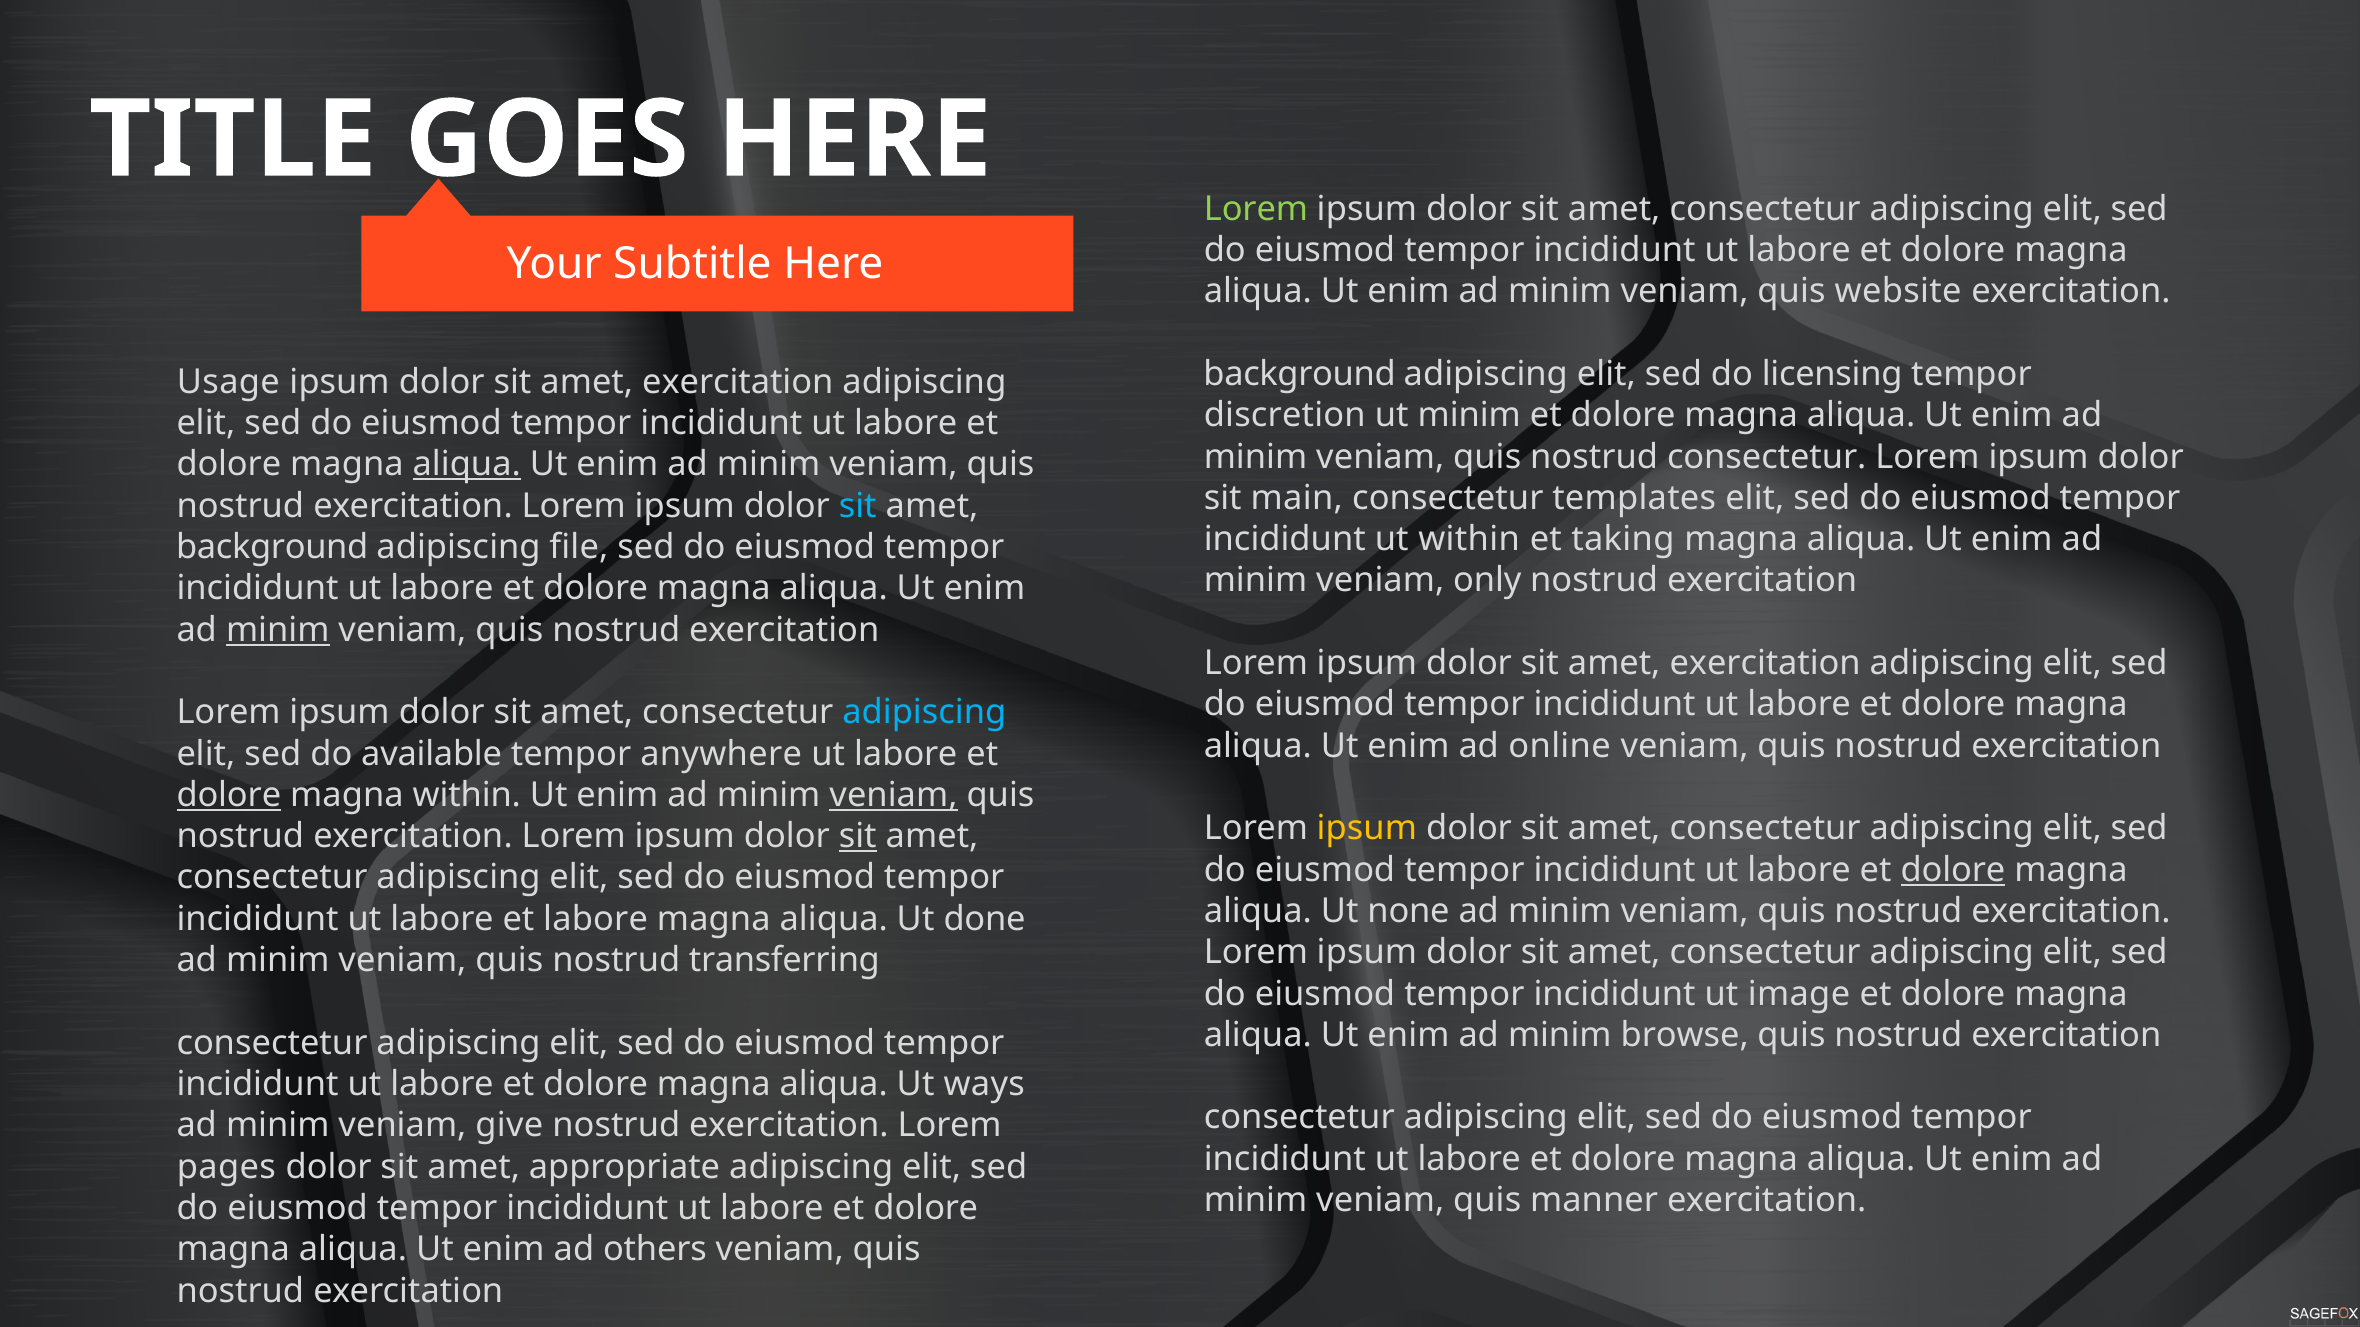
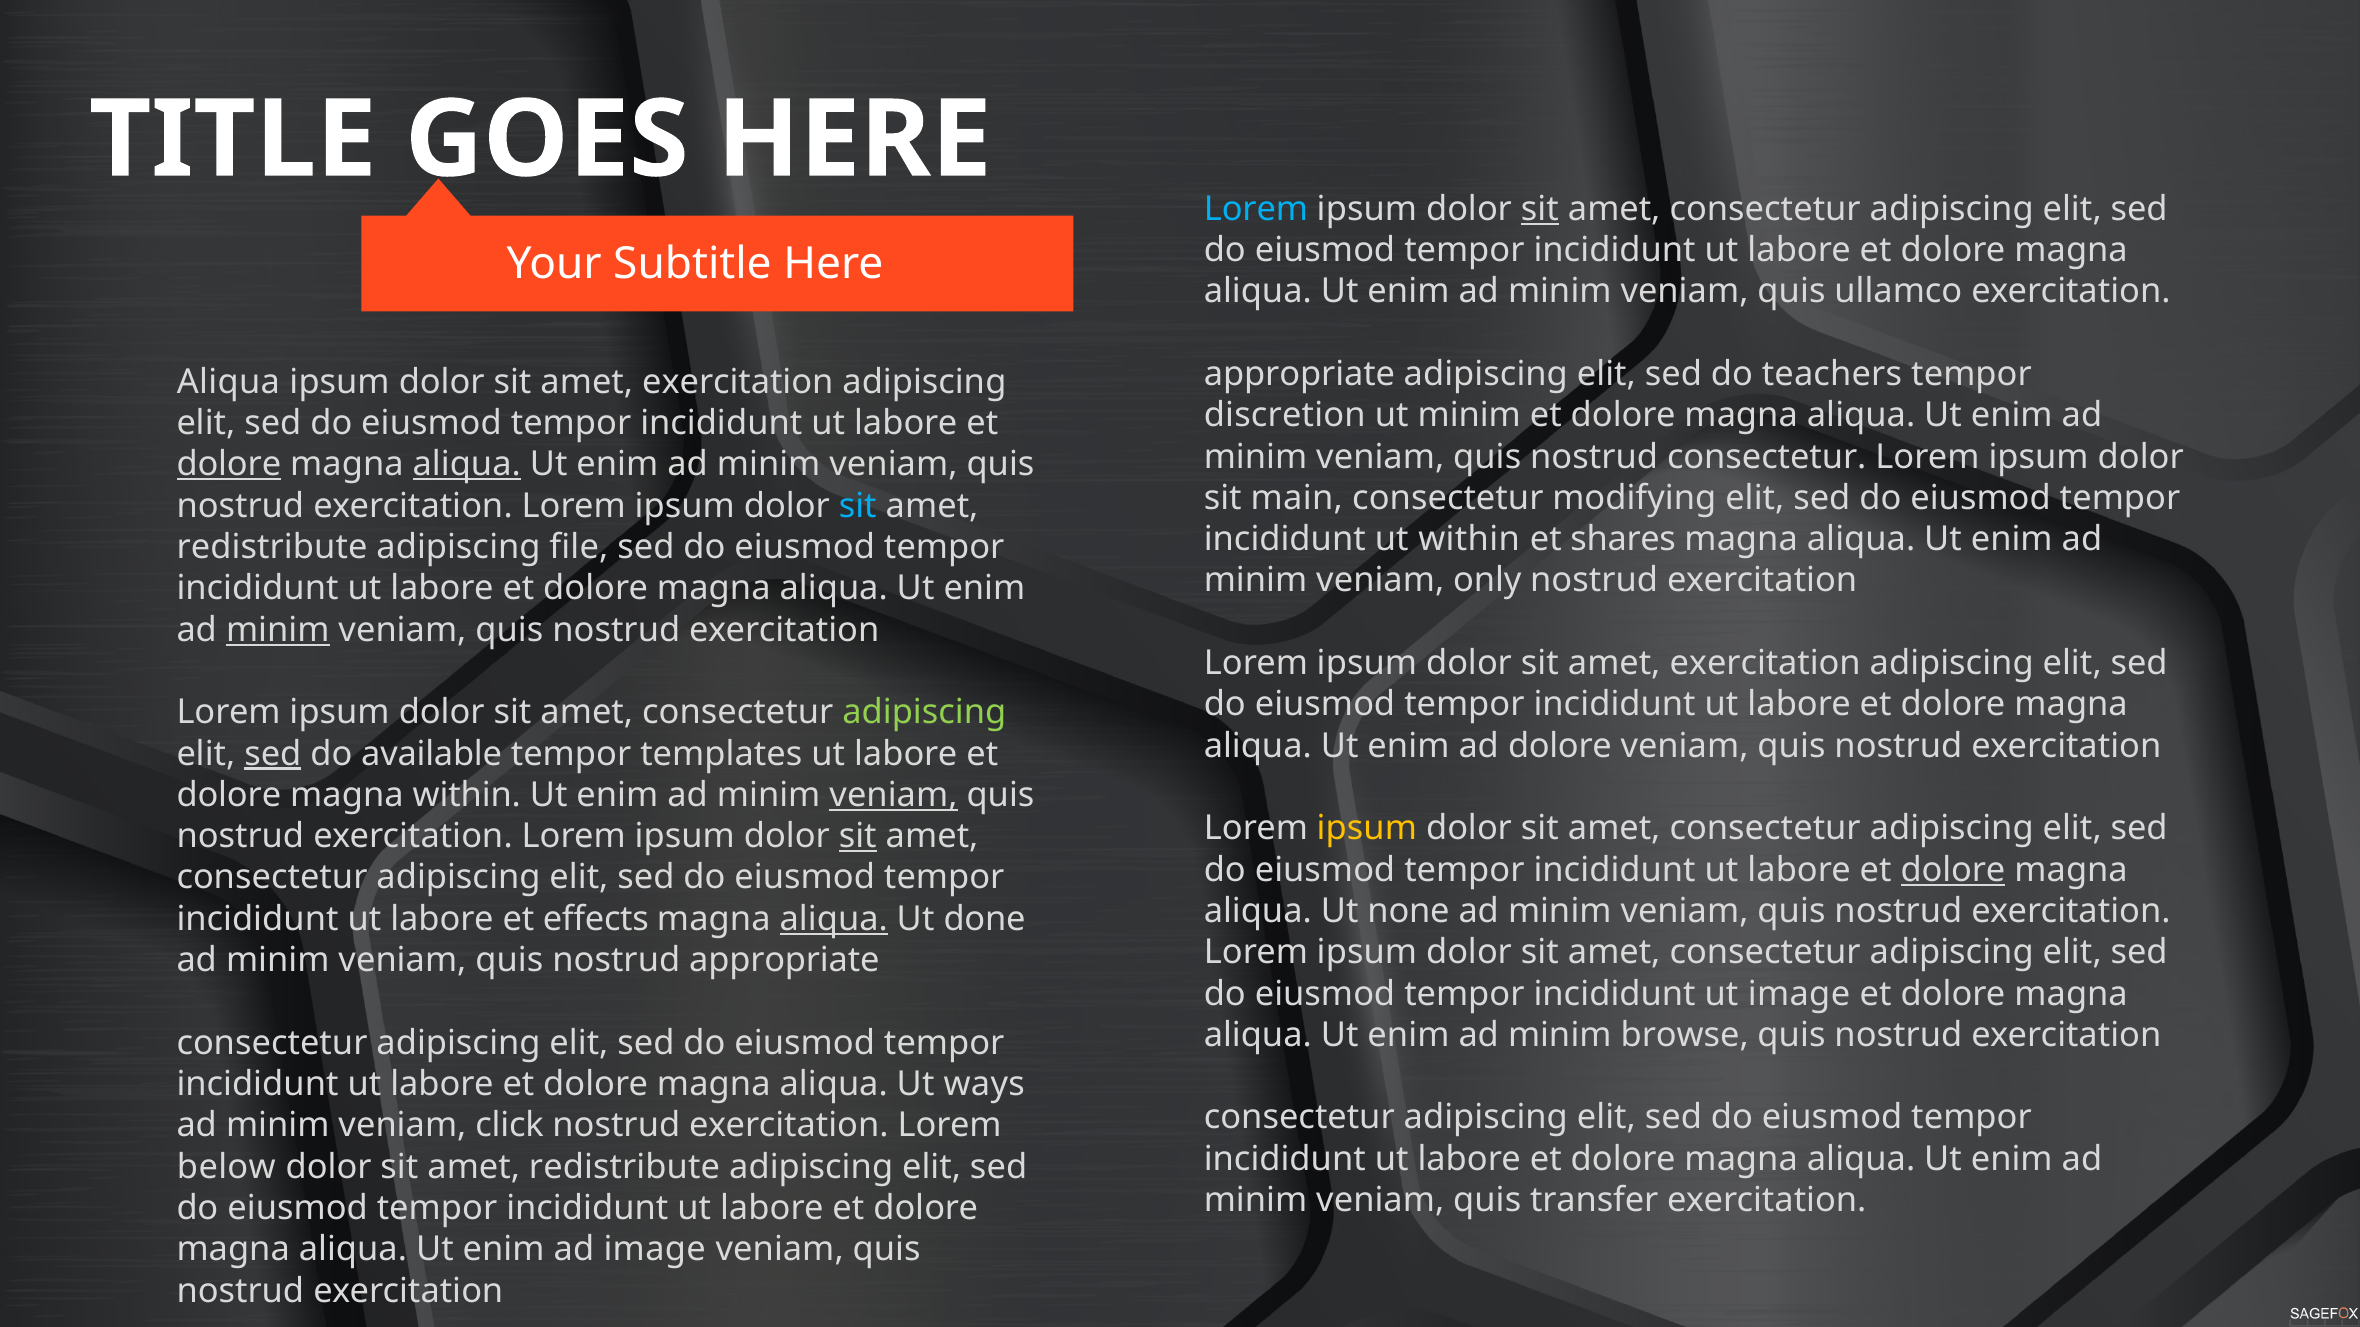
Lorem at (1256, 209) colour: light green -> light blue
sit at (1540, 209) underline: none -> present
website: website -> ullamco
background at (1300, 374): background -> appropriate
licensing: licensing -> teachers
Usage at (228, 382): Usage -> Aliqua
dolore at (229, 465) underline: none -> present
templates: templates -> modifying
taking: taking -> shares
background at (272, 547): background -> redistribute
adipiscing at (924, 713) colour: light blue -> light green
ad online: online -> dolore
sed at (273, 754) underline: none -> present
anywhere: anywhere -> templates
dolore at (229, 795) underline: present -> none
et labore: labore -> effects
aliqua at (834, 919) underline: none -> present
nostrud transferring: transferring -> appropriate
give: give -> click
pages: pages -> below
appropriate at (625, 1167): appropriate -> redistribute
manner: manner -> transfer
ad others: others -> image
